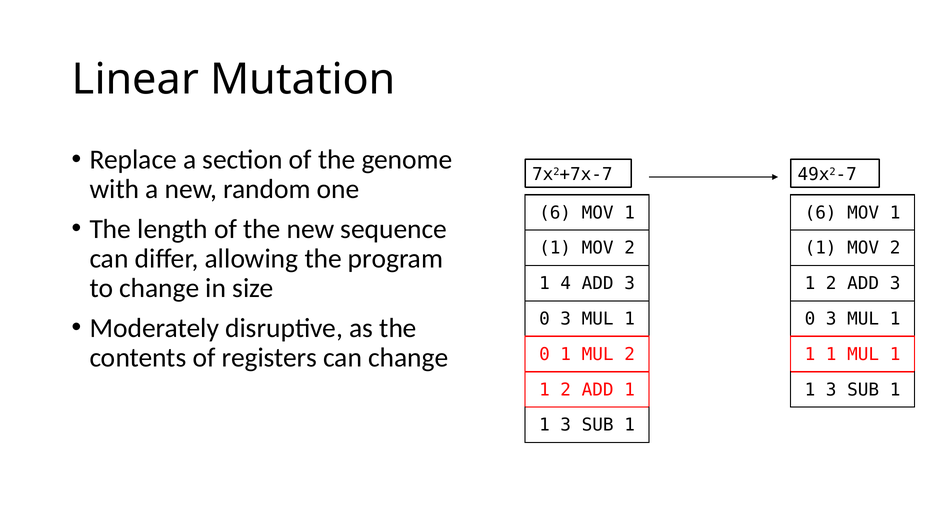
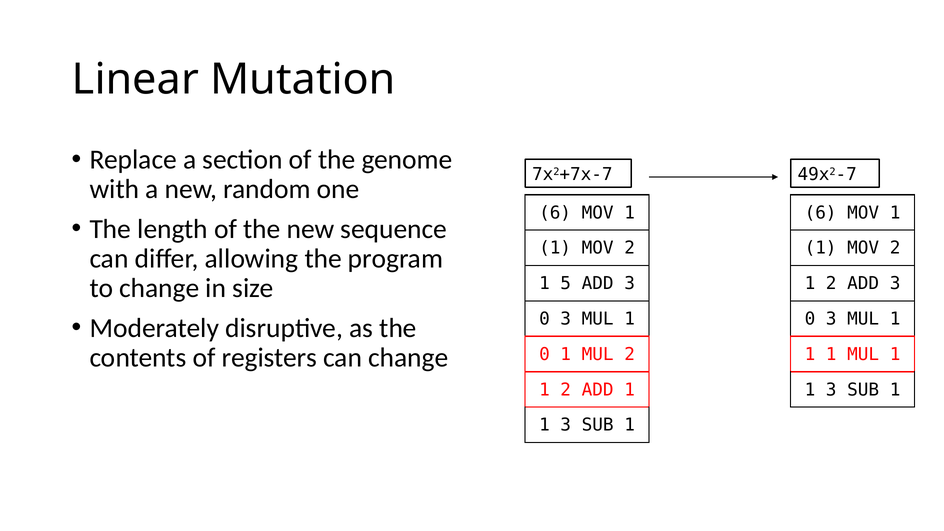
4: 4 -> 5
